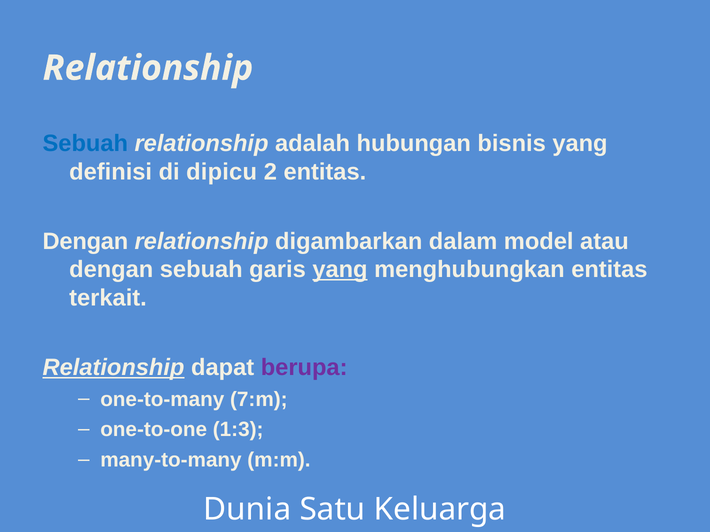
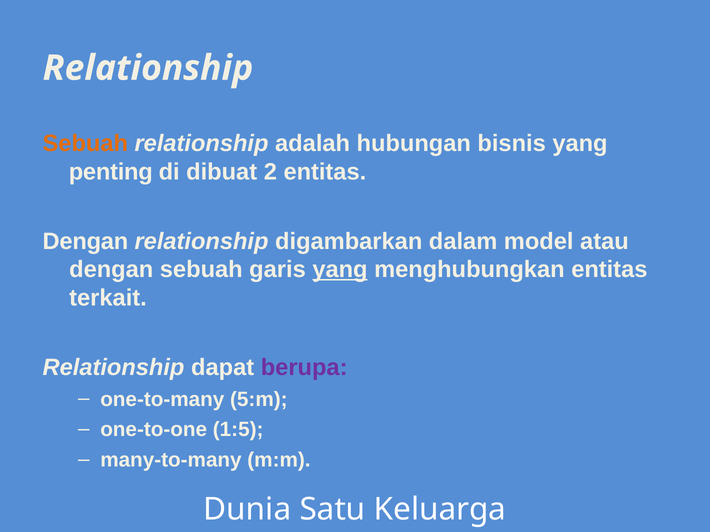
Sebuah at (85, 144) colour: blue -> orange
definisi: definisi -> penting
dipicu: dipicu -> dibuat
Relationship at (114, 368) underline: present -> none
7:m: 7:m -> 5:m
1:3: 1:3 -> 1:5
